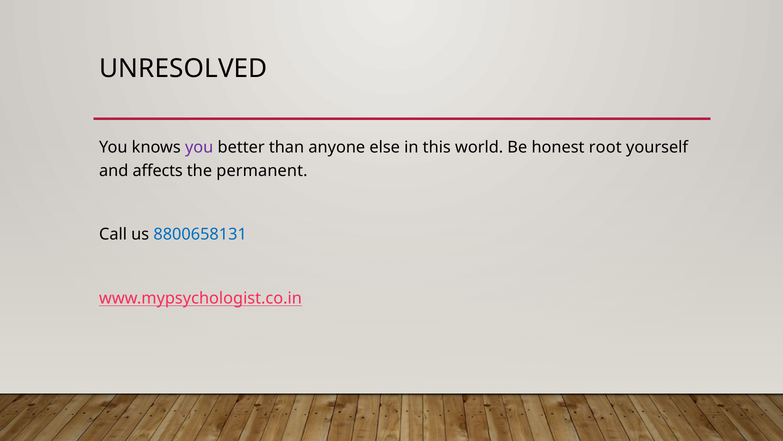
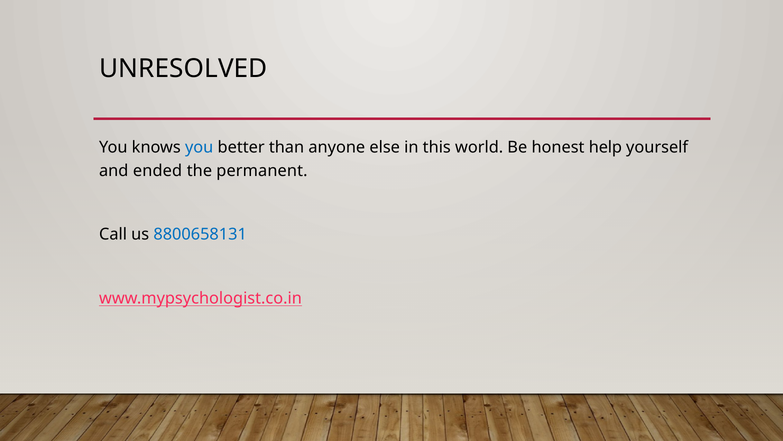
you at (199, 147) colour: purple -> blue
root: root -> help
affects: affects -> ended
